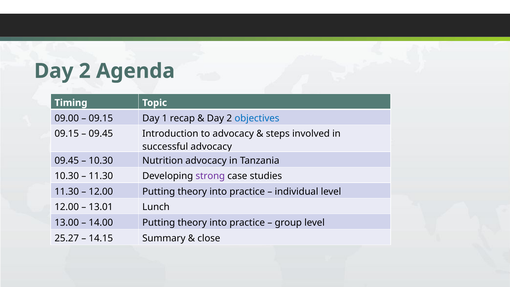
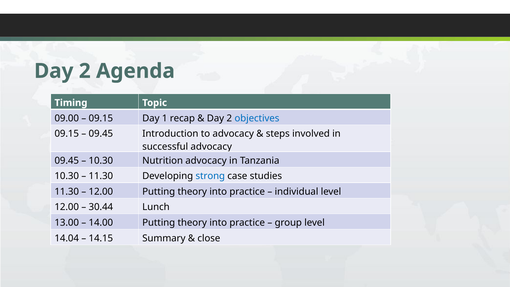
strong colour: purple -> blue
13.01: 13.01 -> 30.44
25.27: 25.27 -> 14.04
